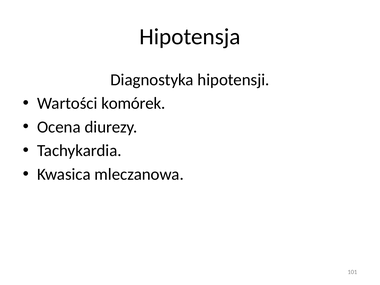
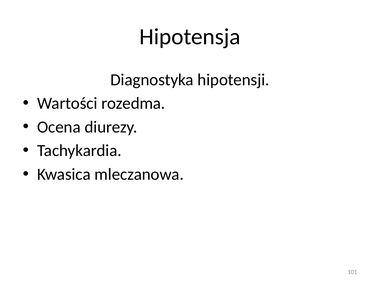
komórek: komórek -> rozedma
